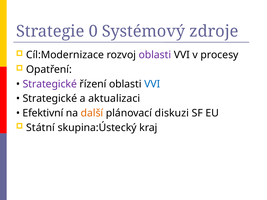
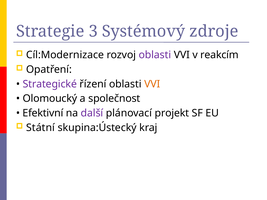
0: 0 -> 3
procesy: procesy -> reakcím
VVI at (152, 84) colour: blue -> orange
Strategické at (50, 99): Strategické -> Olomoucký
aktualizaci: aktualizaci -> společnost
další colour: orange -> purple
diskuzi: diskuzi -> projekt
